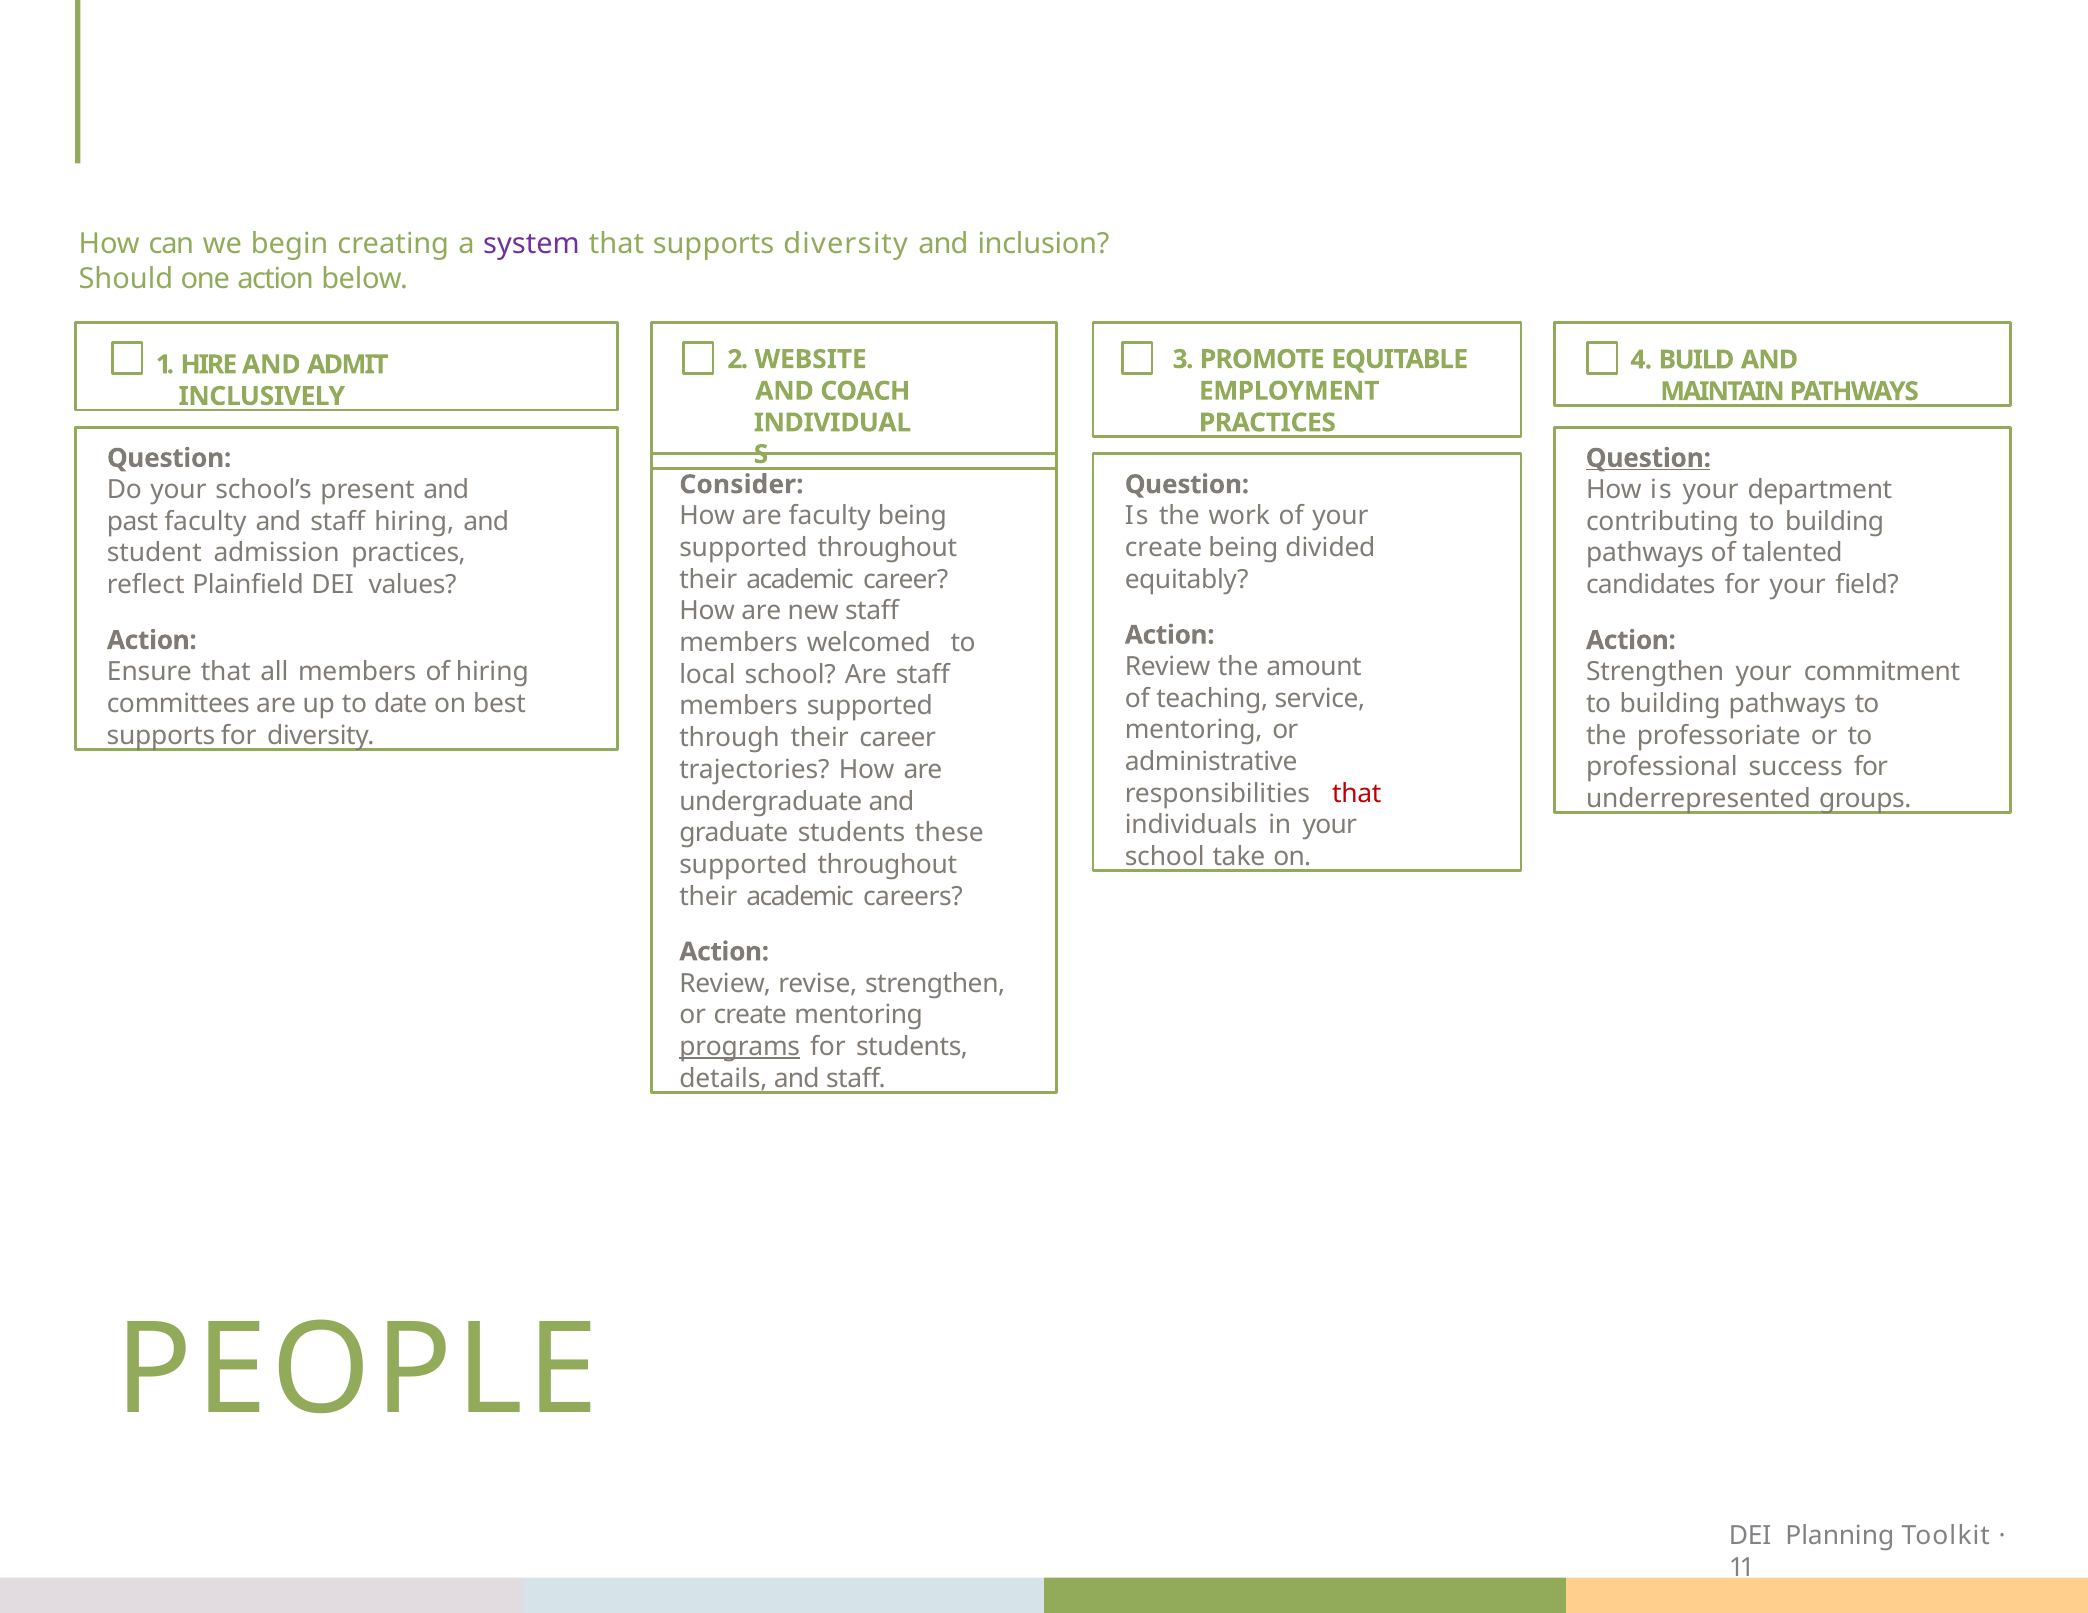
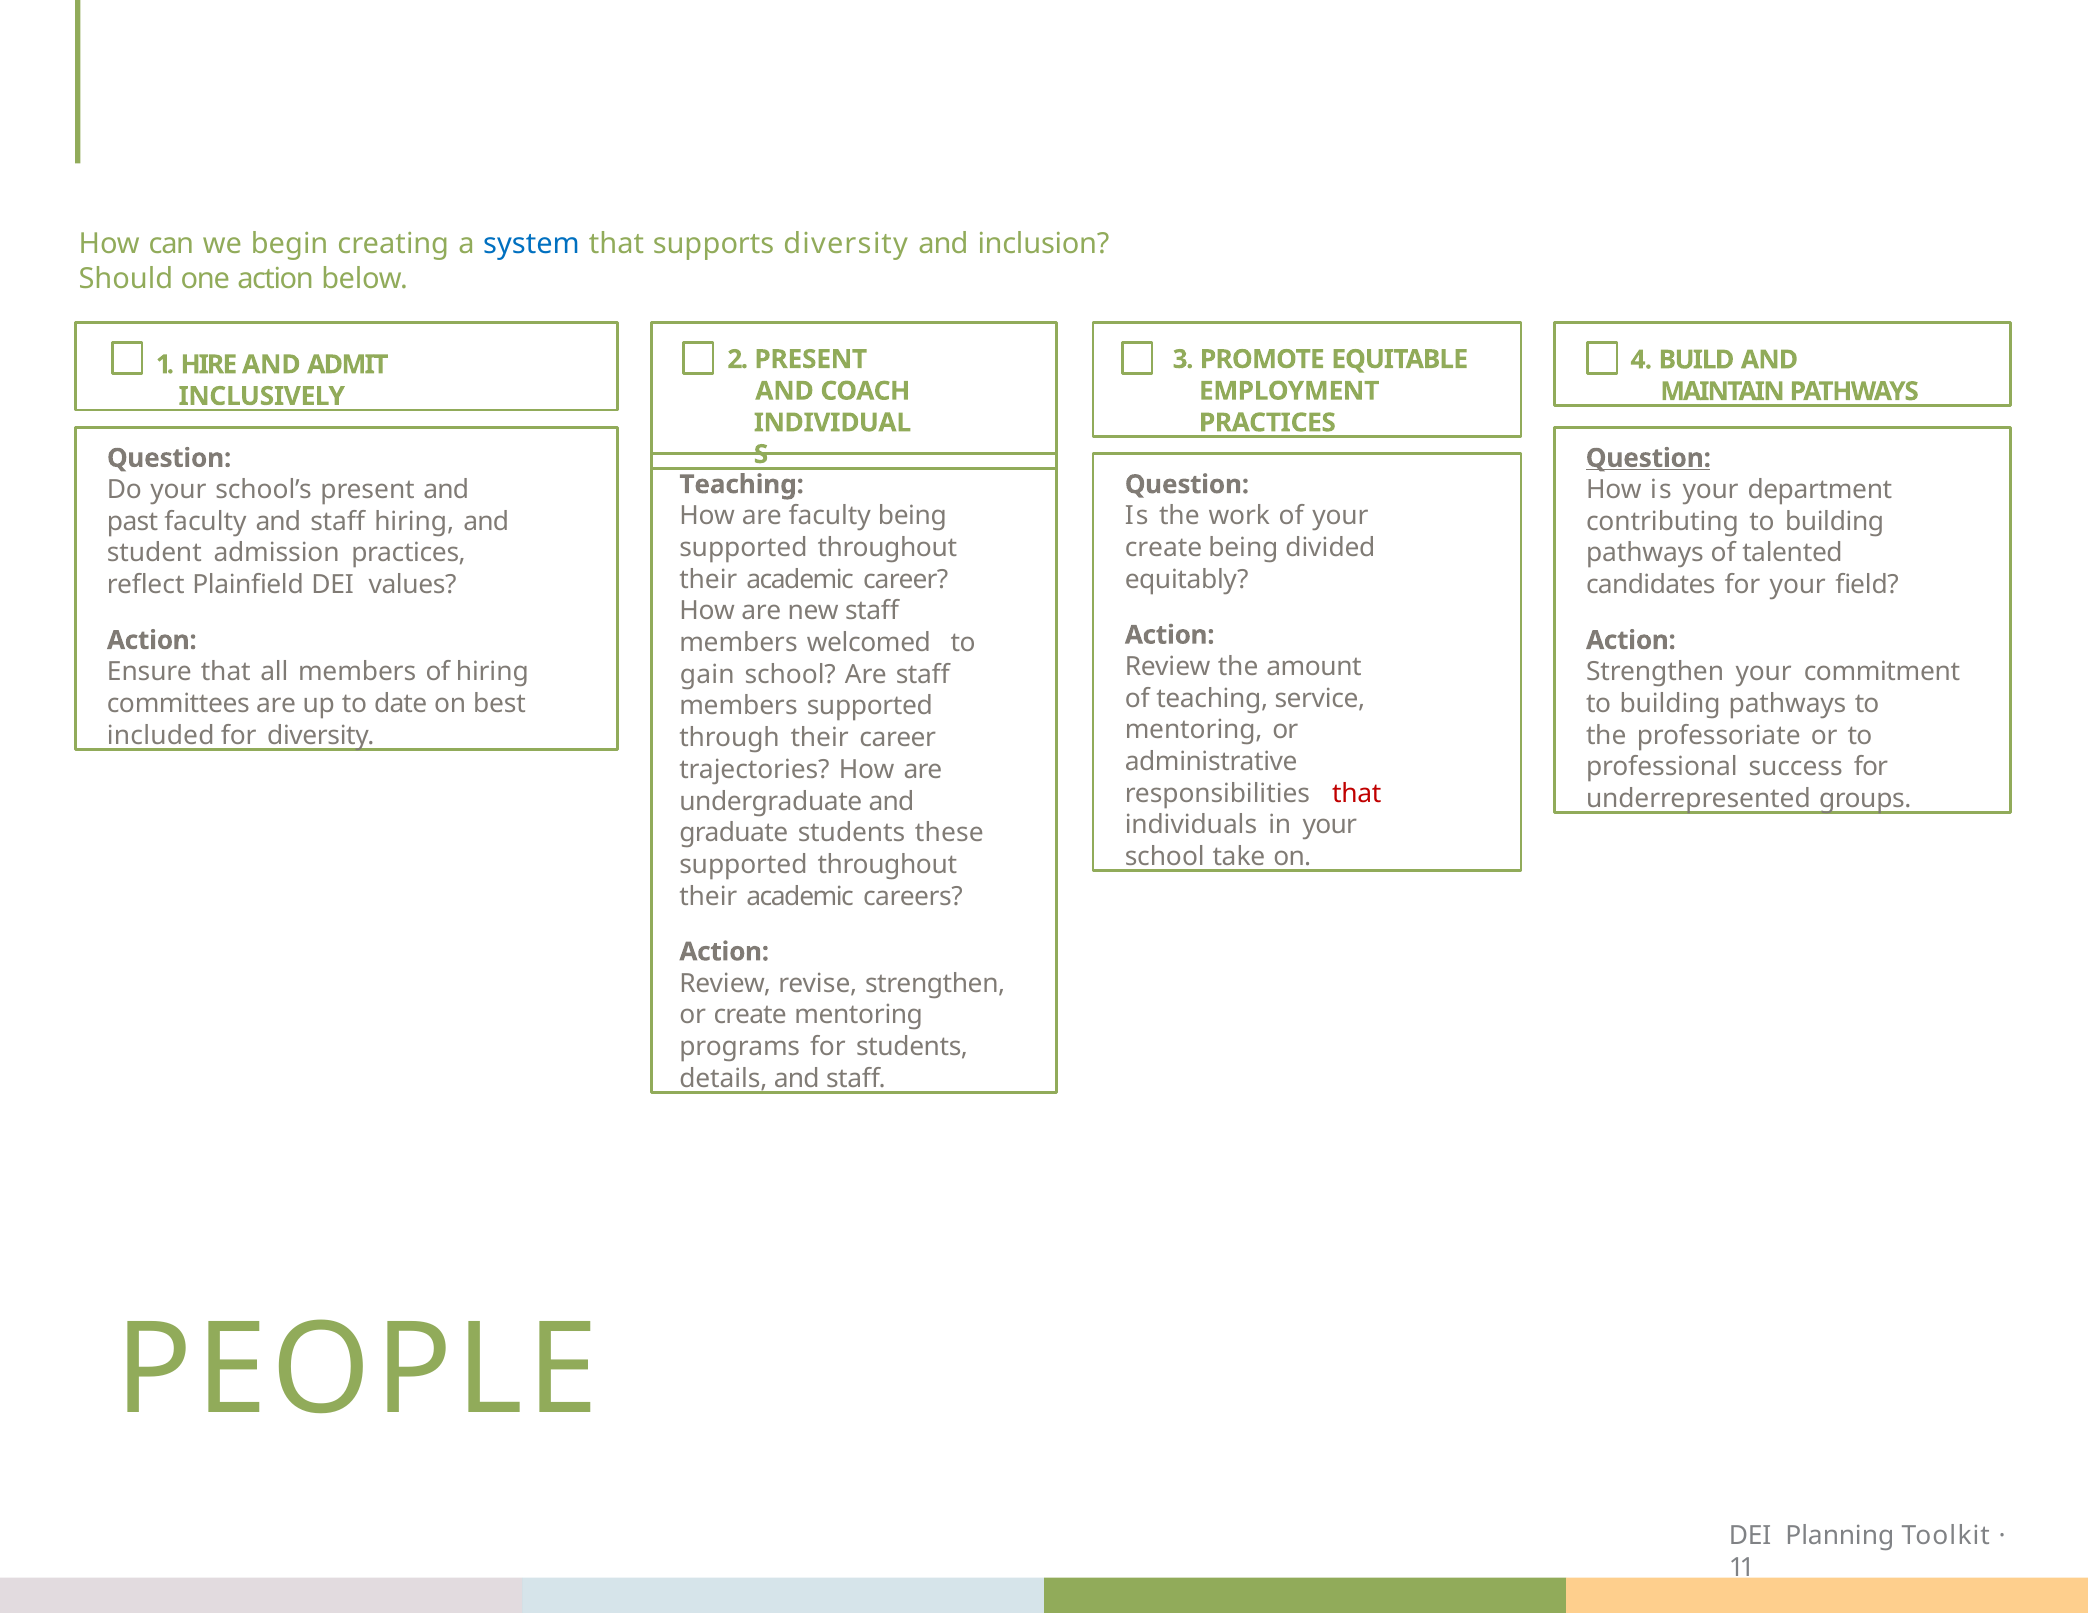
system colour: purple -> blue
2 WEBSITE: WEBSITE -> PRESENT
Consider at (741, 485): Consider -> Teaching
local: local -> gain
supports at (161, 736): supports -> included
programs underline: present -> none
